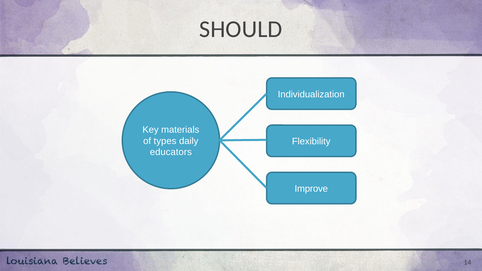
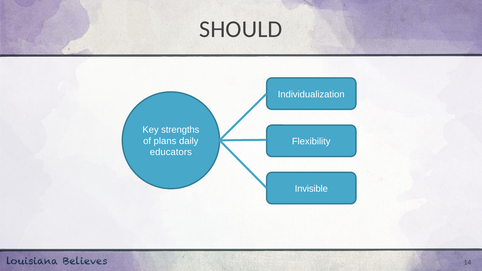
materials: materials -> strengths
types: types -> plans
Improve: Improve -> Invisible
